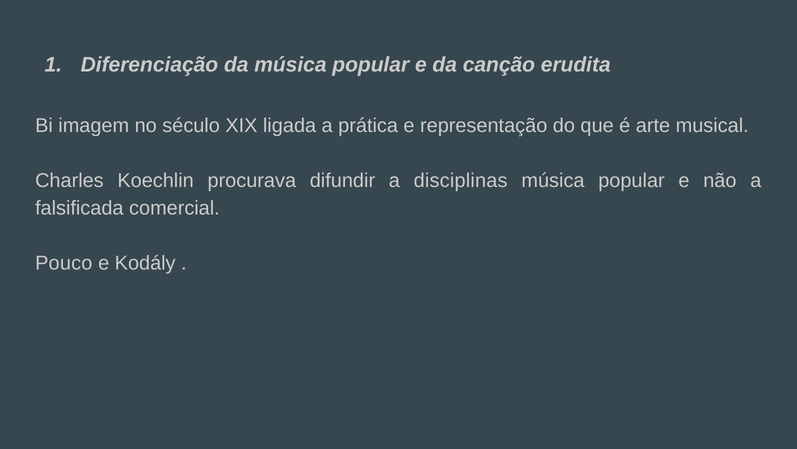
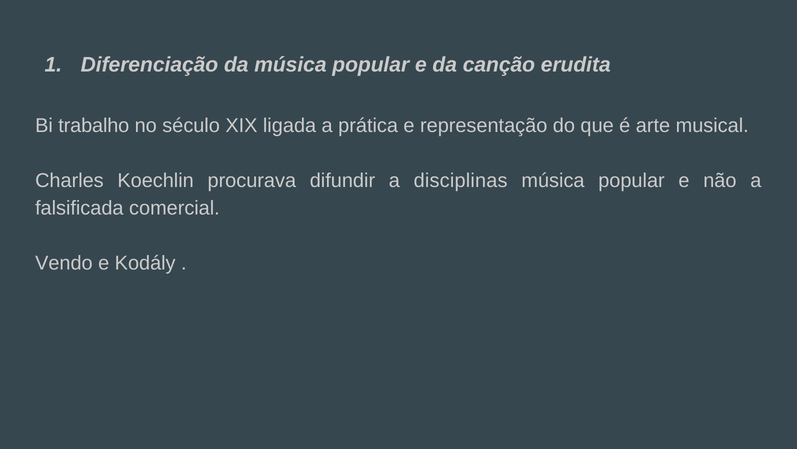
imagem: imagem -> trabalho
Pouco: Pouco -> Vendo
